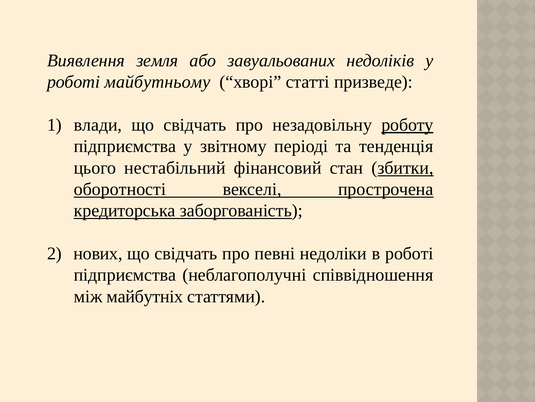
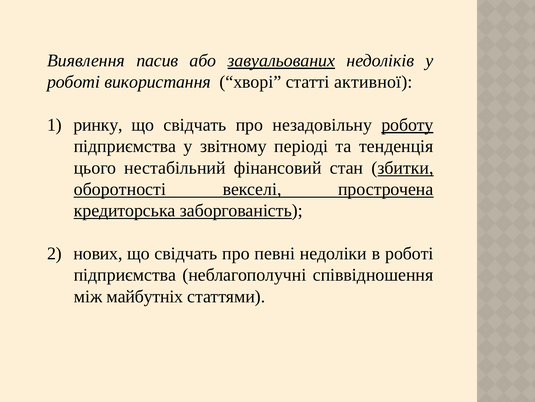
земля: земля -> пасив
завуальованих underline: none -> present
майбутньому: майбутньому -> використання
призведе: призведе -> активної
влади: влади -> ринку
